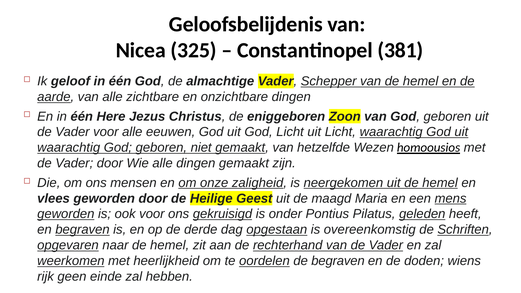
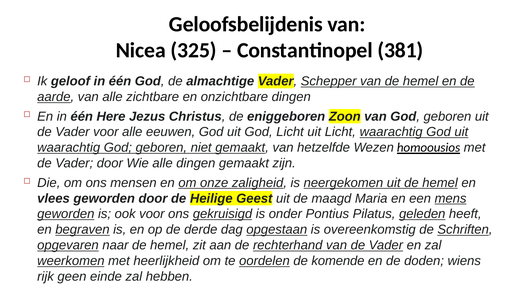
de begraven: begraven -> komende
